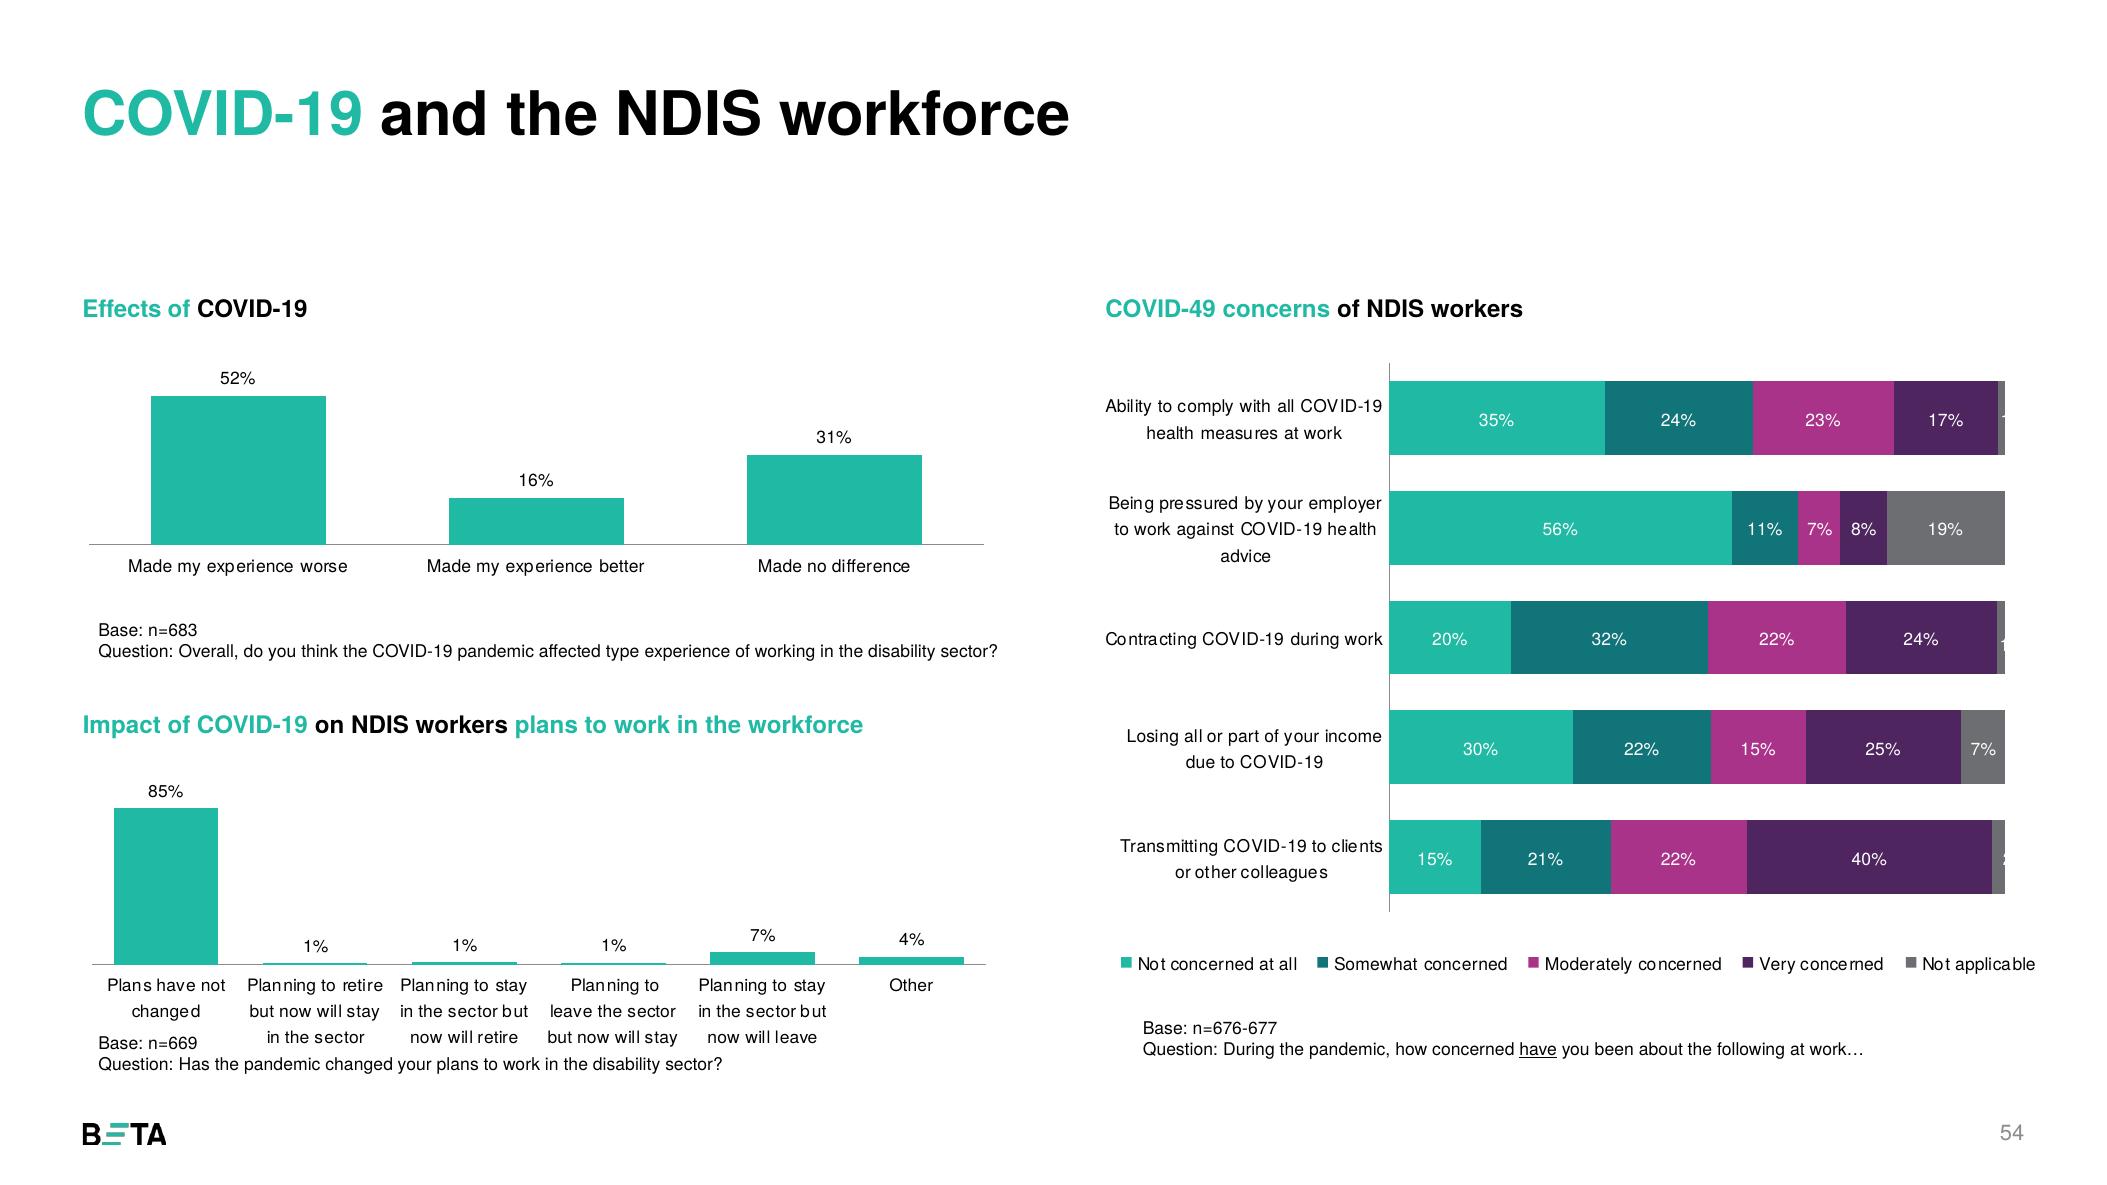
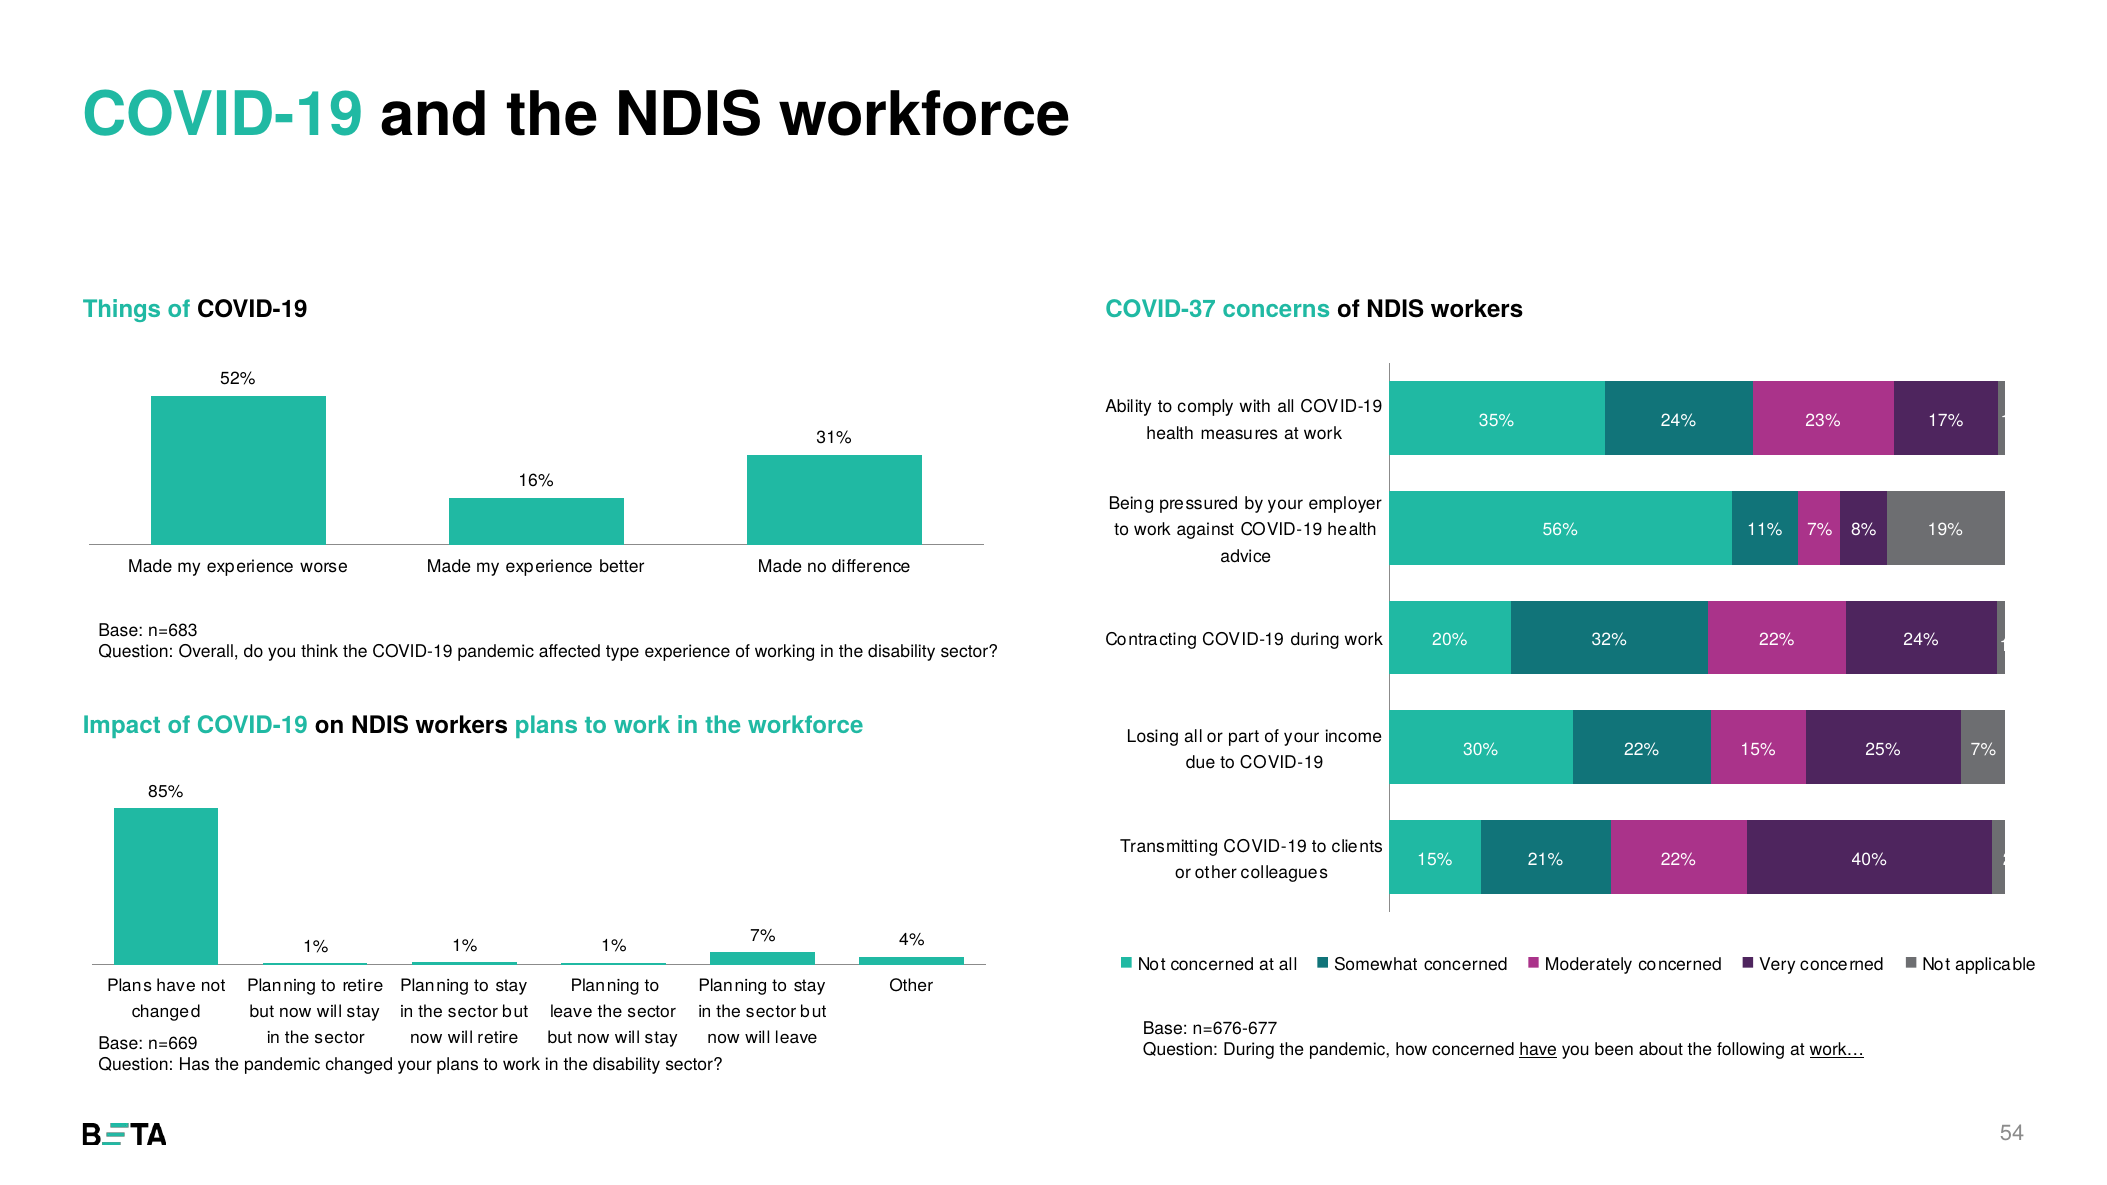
Effects: Effects -> Things
COVID-49: COVID-49 -> COVID-37
work… underline: none -> present
